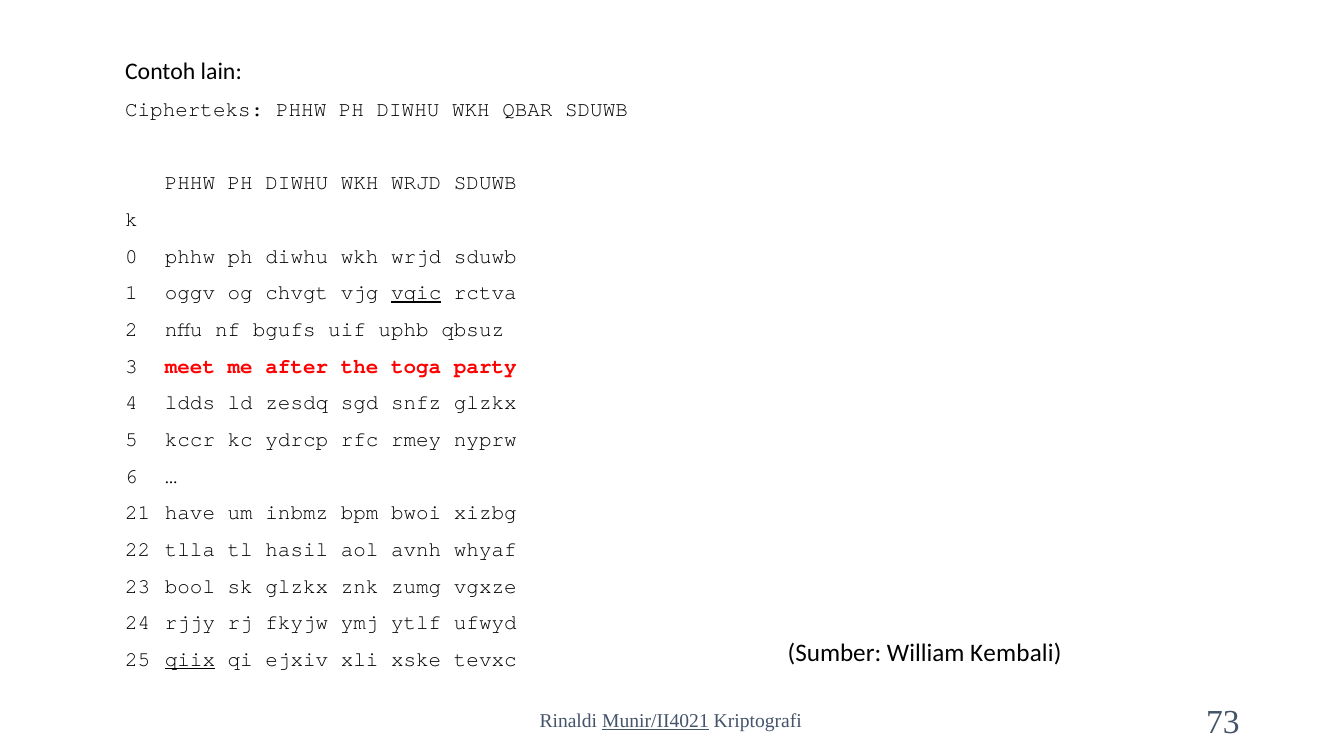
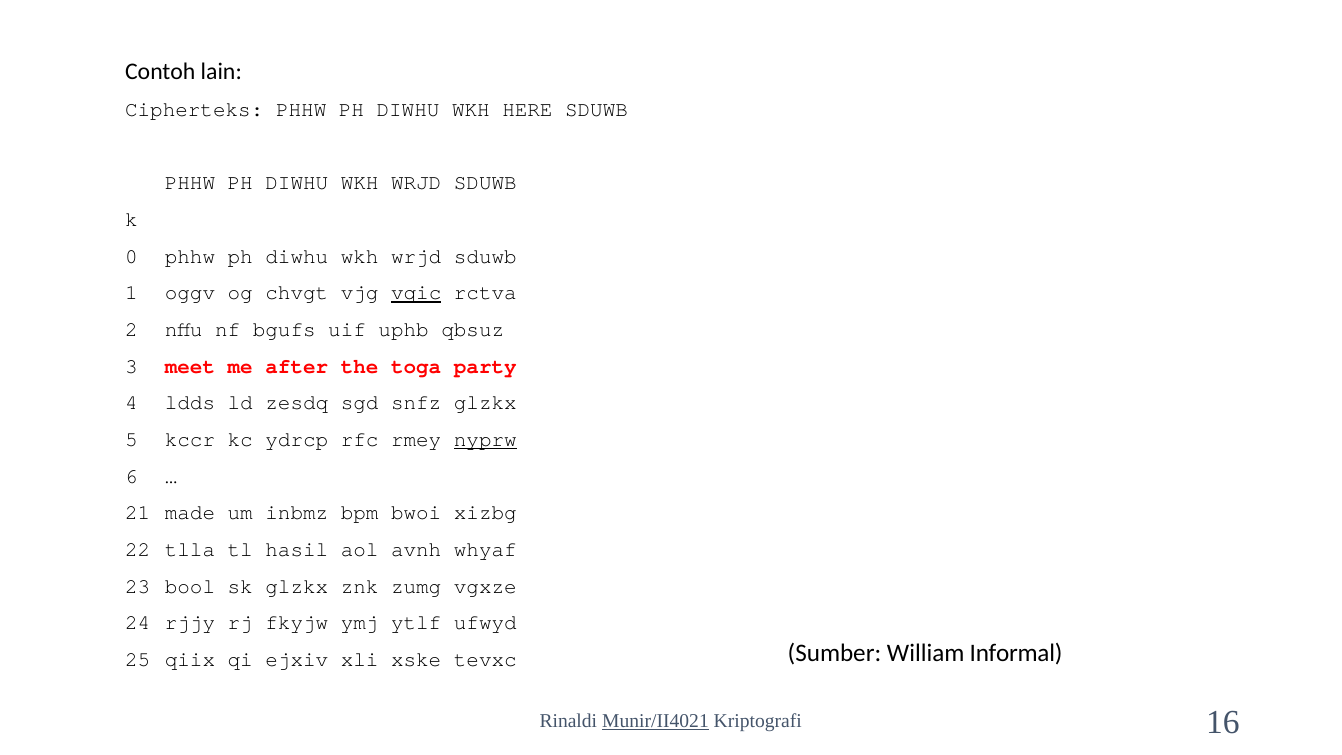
QBAR: QBAR -> HERE
nyprw underline: none -> present
have: have -> made
qiix underline: present -> none
Kembali: Kembali -> Informal
73: 73 -> 16
